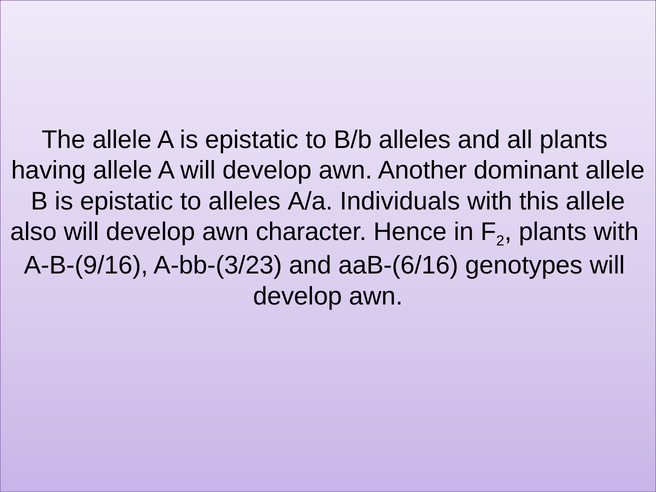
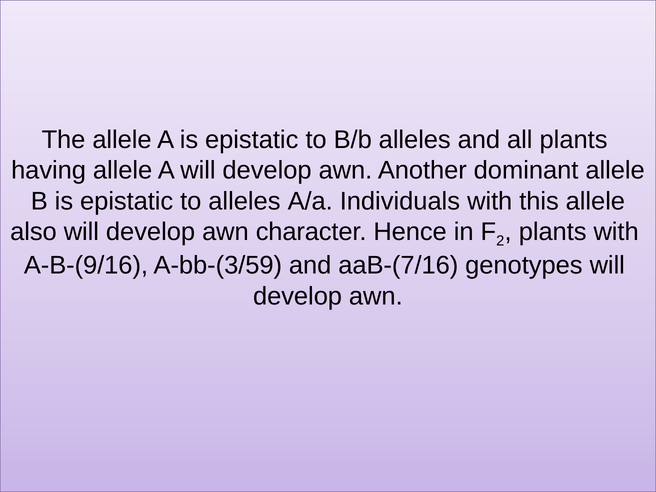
A-bb-(3/23: A-bb-(3/23 -> A-bb-(3/59
aaB-(6/16: aaB-(6/16 -> aaB-(7/16
